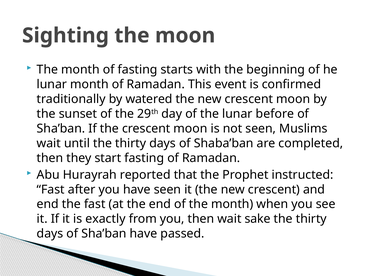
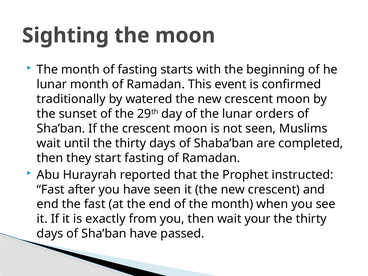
before: before -> orders
sake: sake -> your
